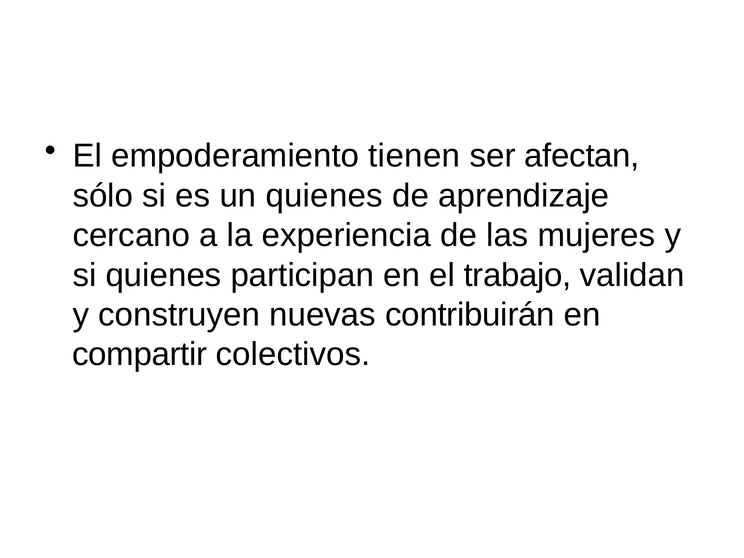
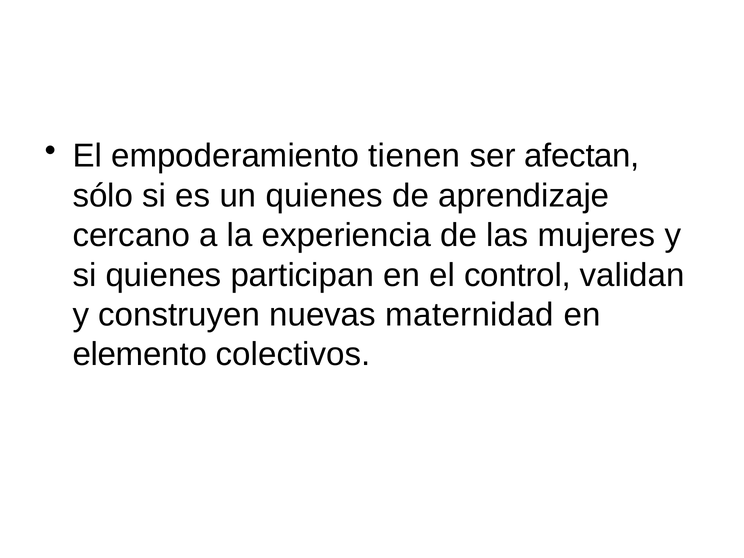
trabajo: trabajo -> control
contribuirán: contribuirán -> maternidad
compartir: compartir -> elemento
